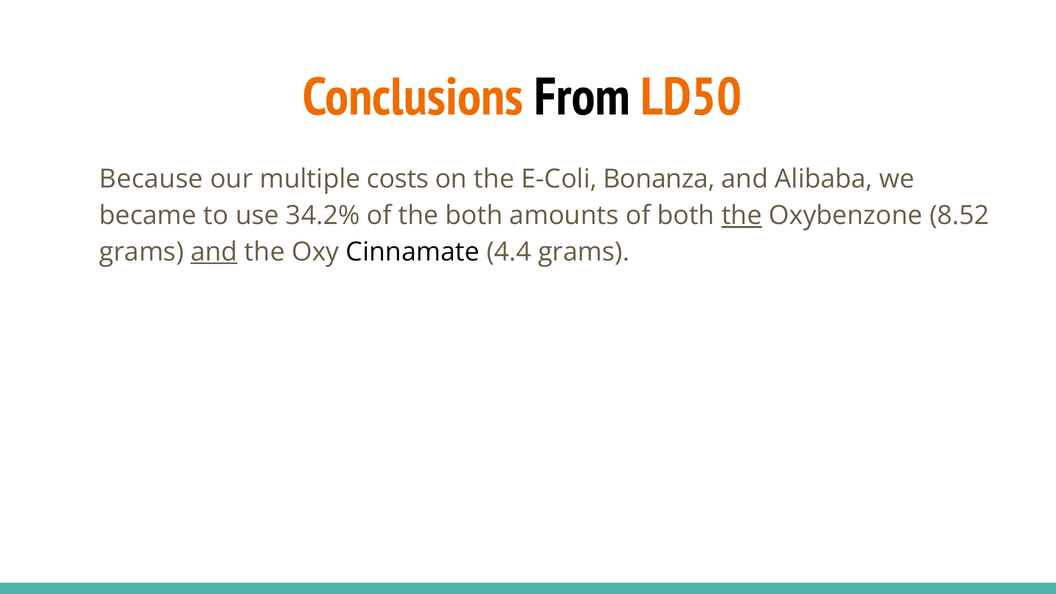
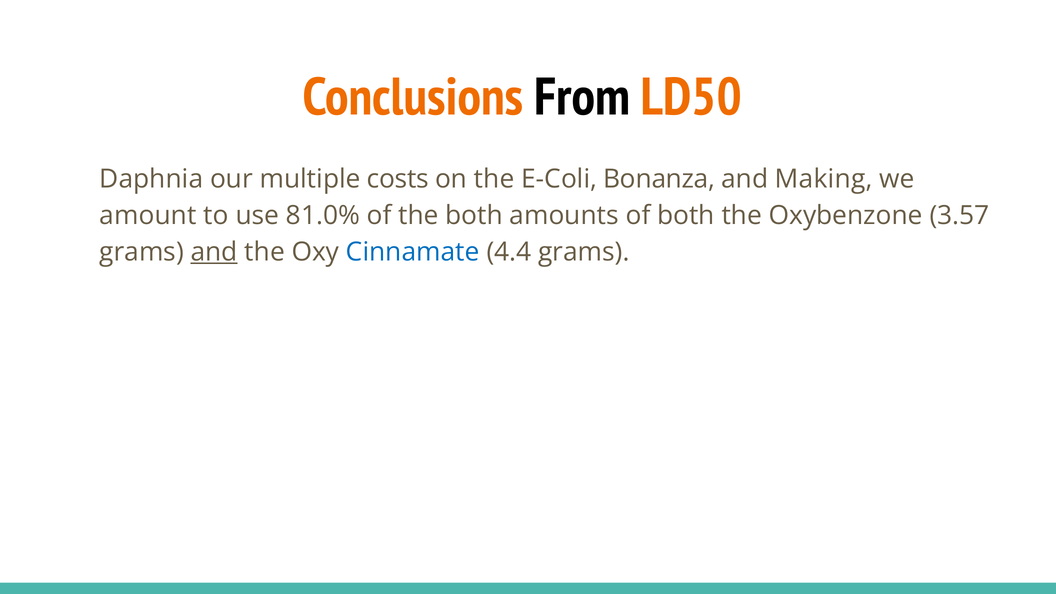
Because: Because -> Daphnia
Alibaba: Alibaba -> Making
became: became -> amount
34.2%: 34.2% -> 81.0%
the at (742, 216) underline: present -> none
8.52: 8.52 -> 3.57
Cinnamate colour: black -> blue
